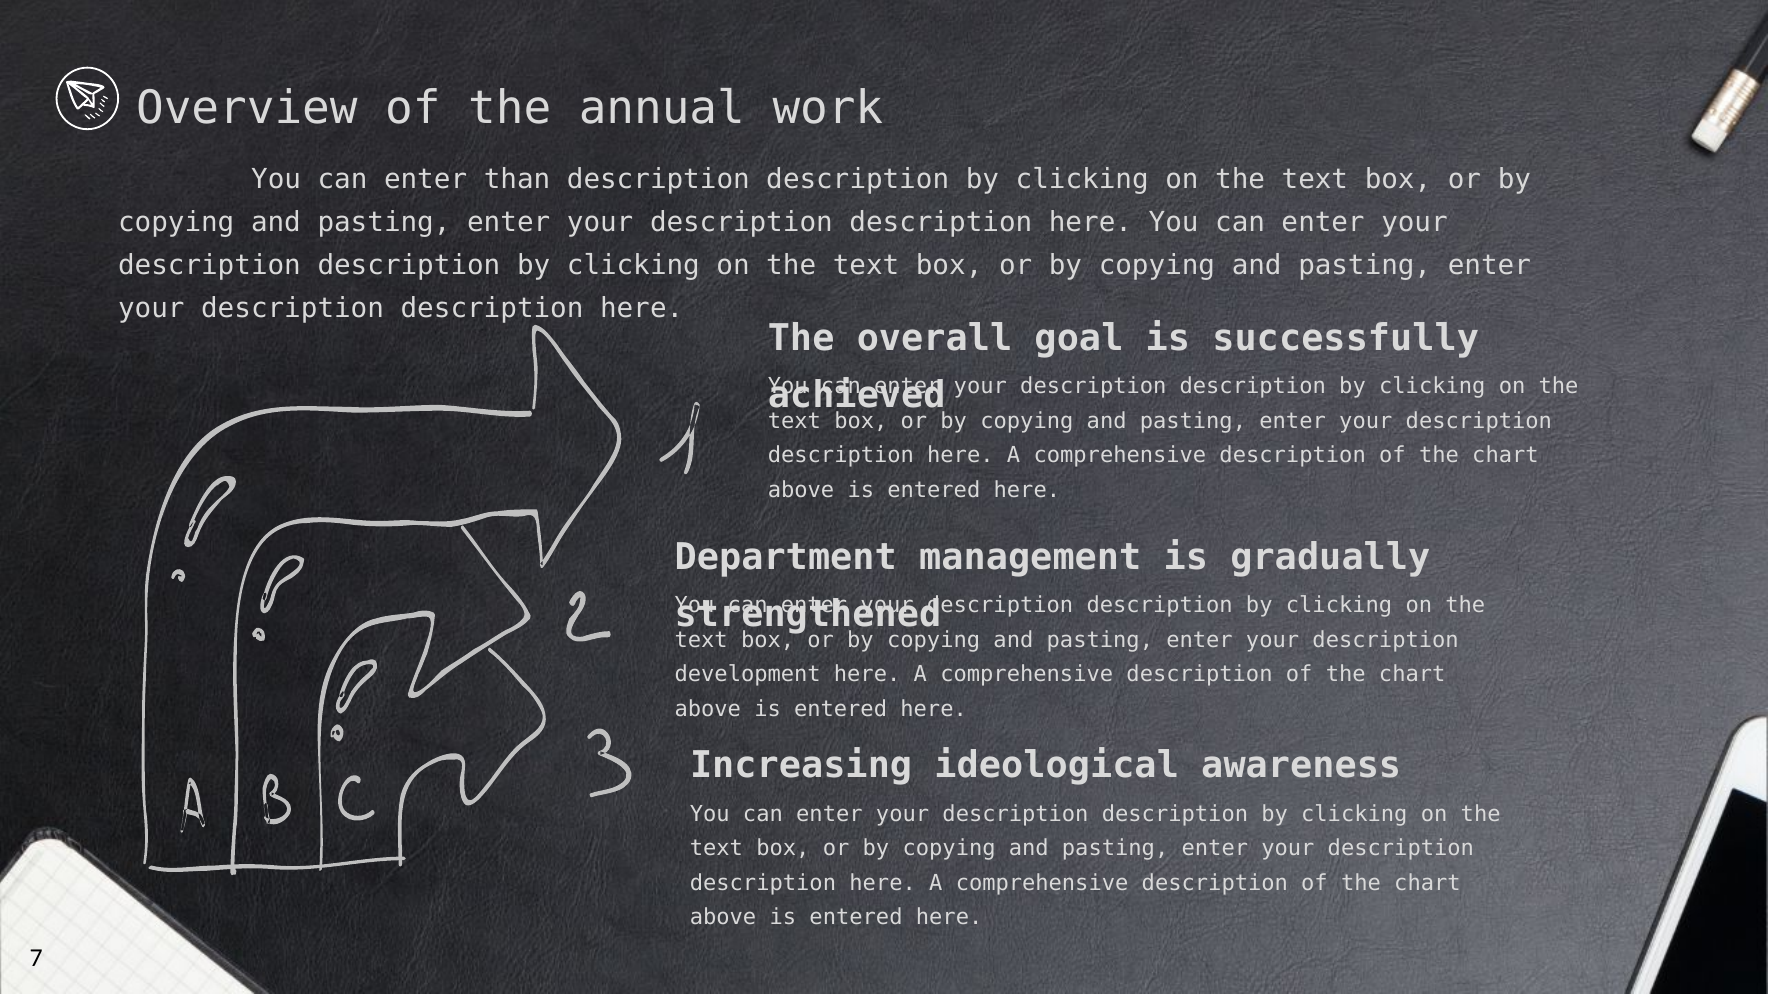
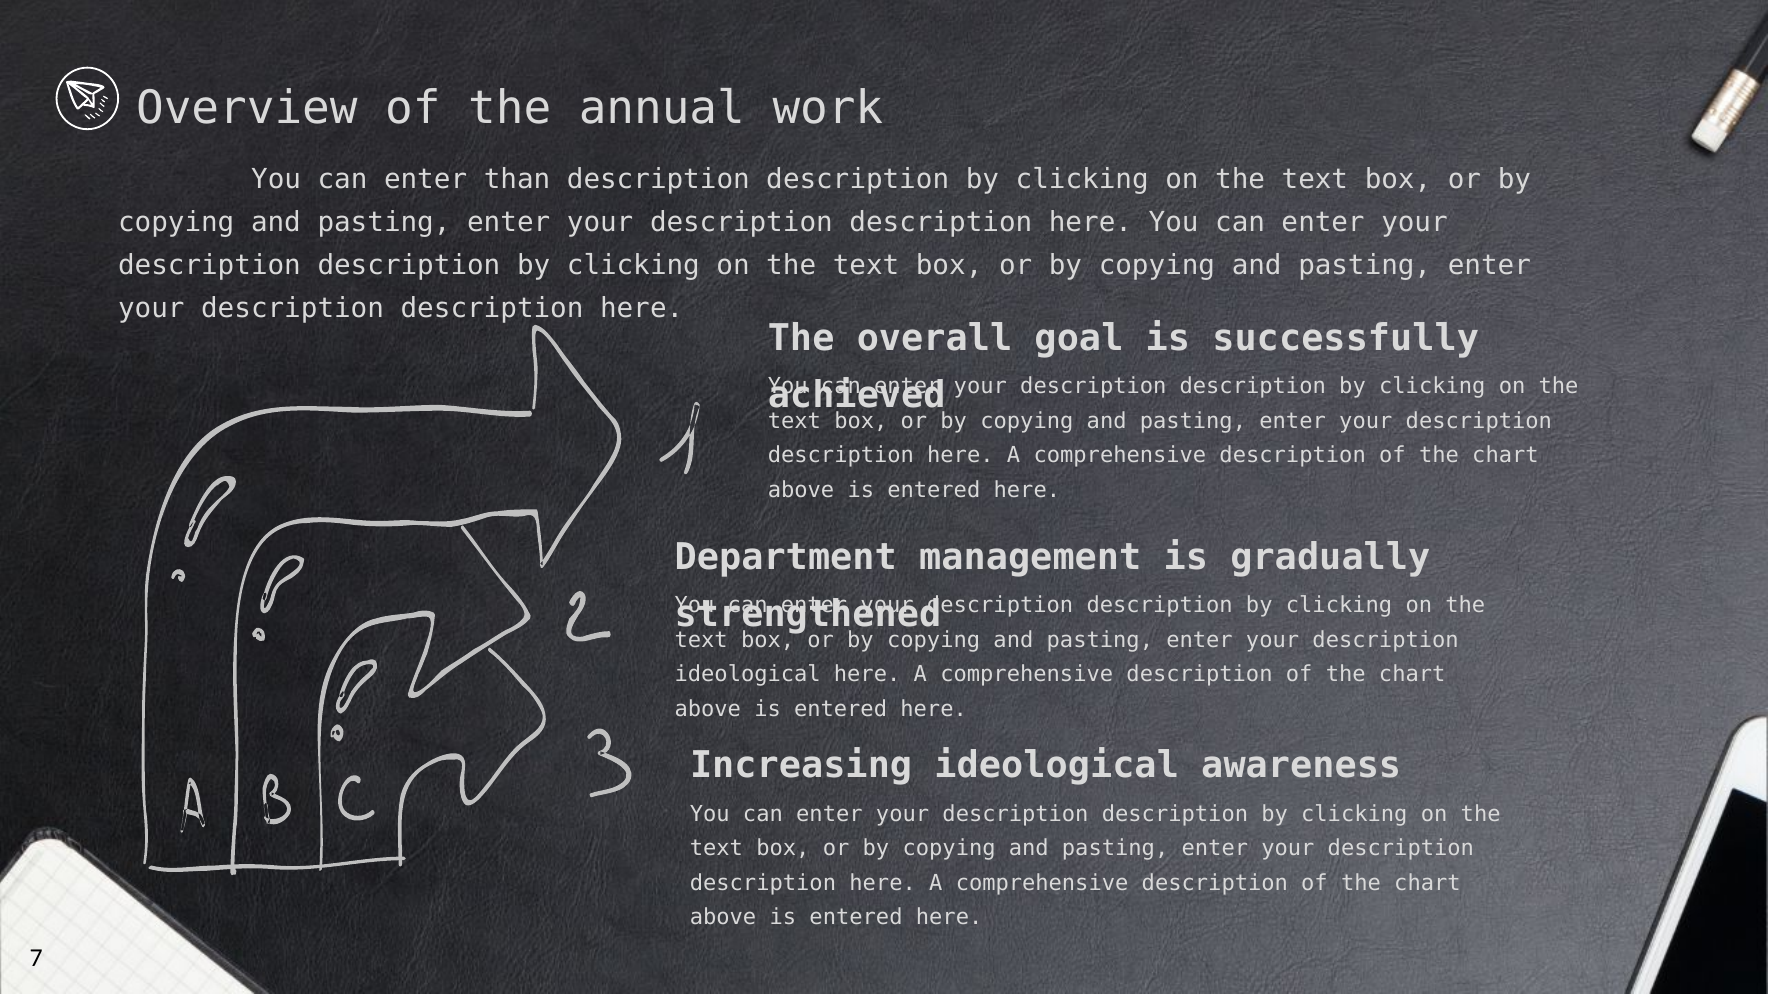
development at (748, 675): development -> ideological
